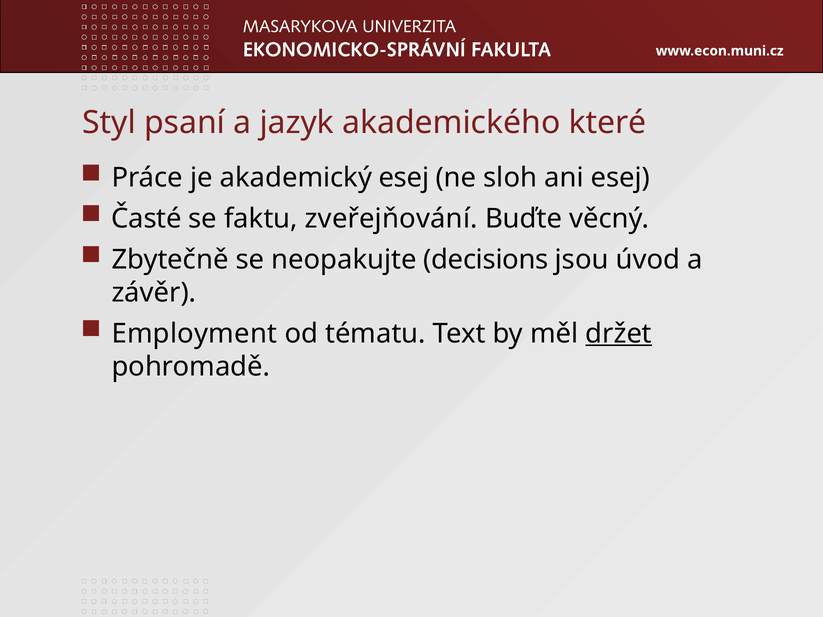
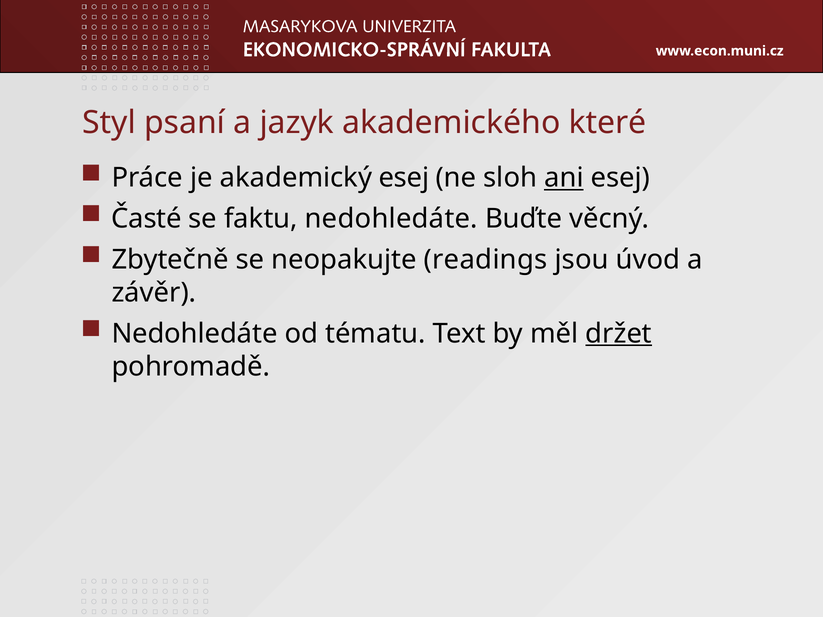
ani underline: none -> present
faktu zveřejňování: zveřejňování -> nedohledáte
decisions: decisions -> readings
Employment at (194, 334): Employment -> Nedohledáte
